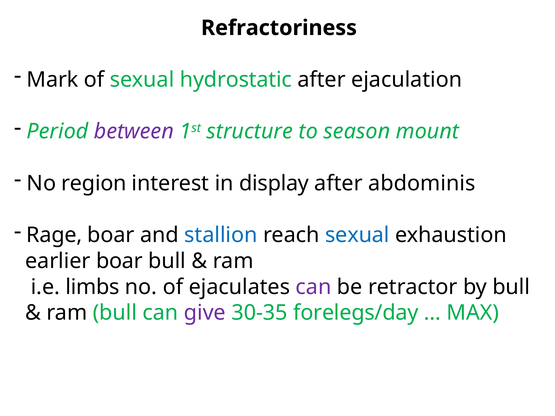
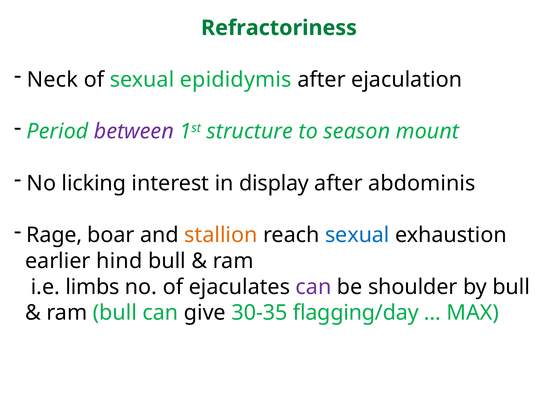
Refractoriness colour: black -> green
Mark: Mark -> Neck
hydrostatic: hydrostatic -> epididymis
region: region -> licking
stallion colour: blue -> orange
earlier boar: boar -> hind
retractor: retractor -> shoulder
give colour: purple -> black
forelegs/day: forelegs/day -> flagging/day
